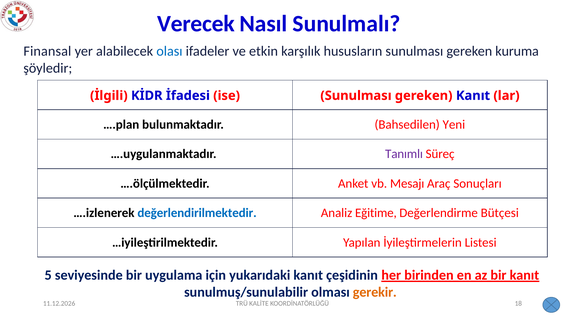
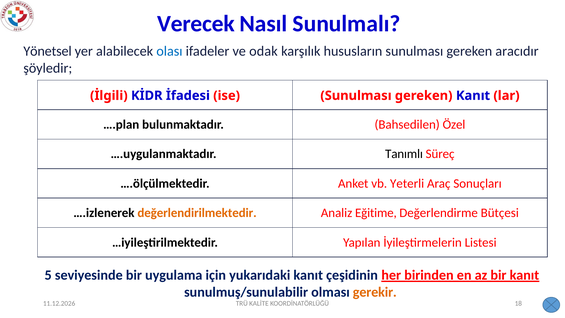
Finansal: Finansal -> Yönetsel
etkin: etkin -> odak
kuruma: kuruma -> aracıdır
Yeni: Yeni -> Özel
Tanımlı colour: purple -> black
Mesajı: Mesajı -> Yeterli
değerlendirilmektedir colour: blue -> orange
